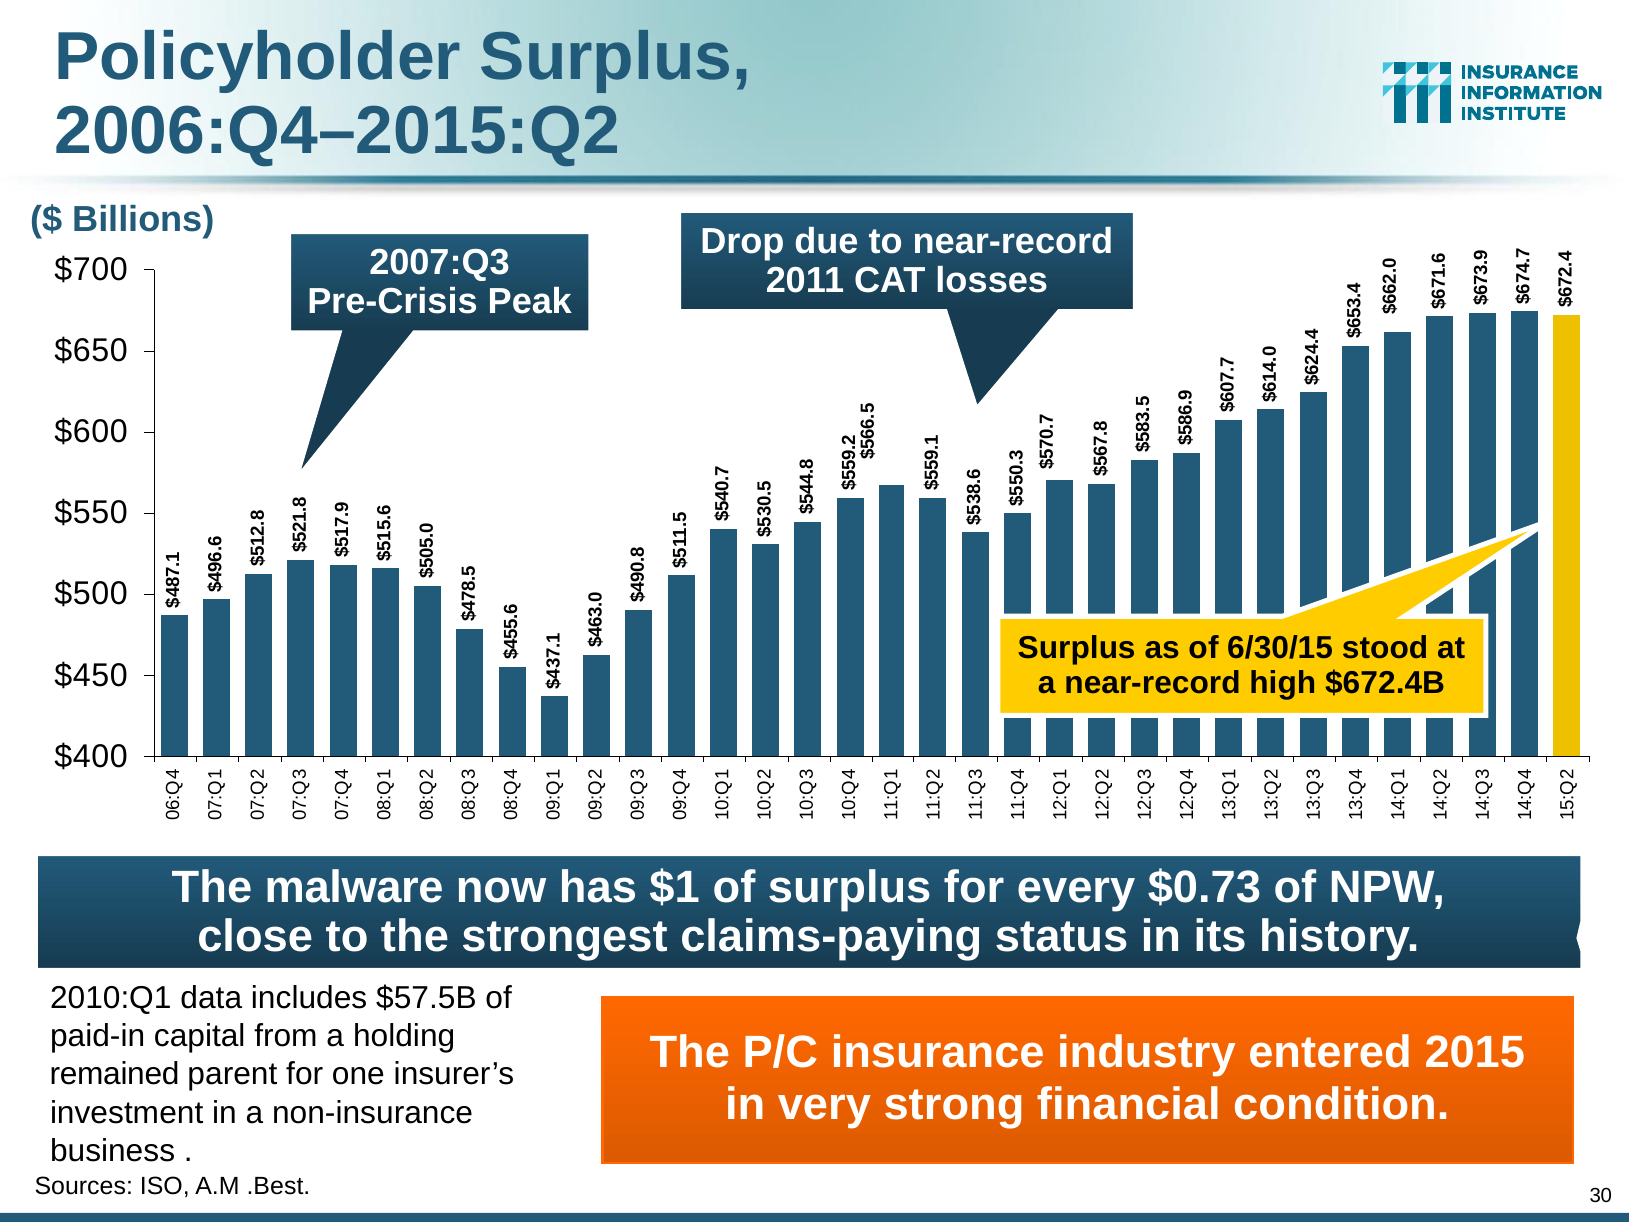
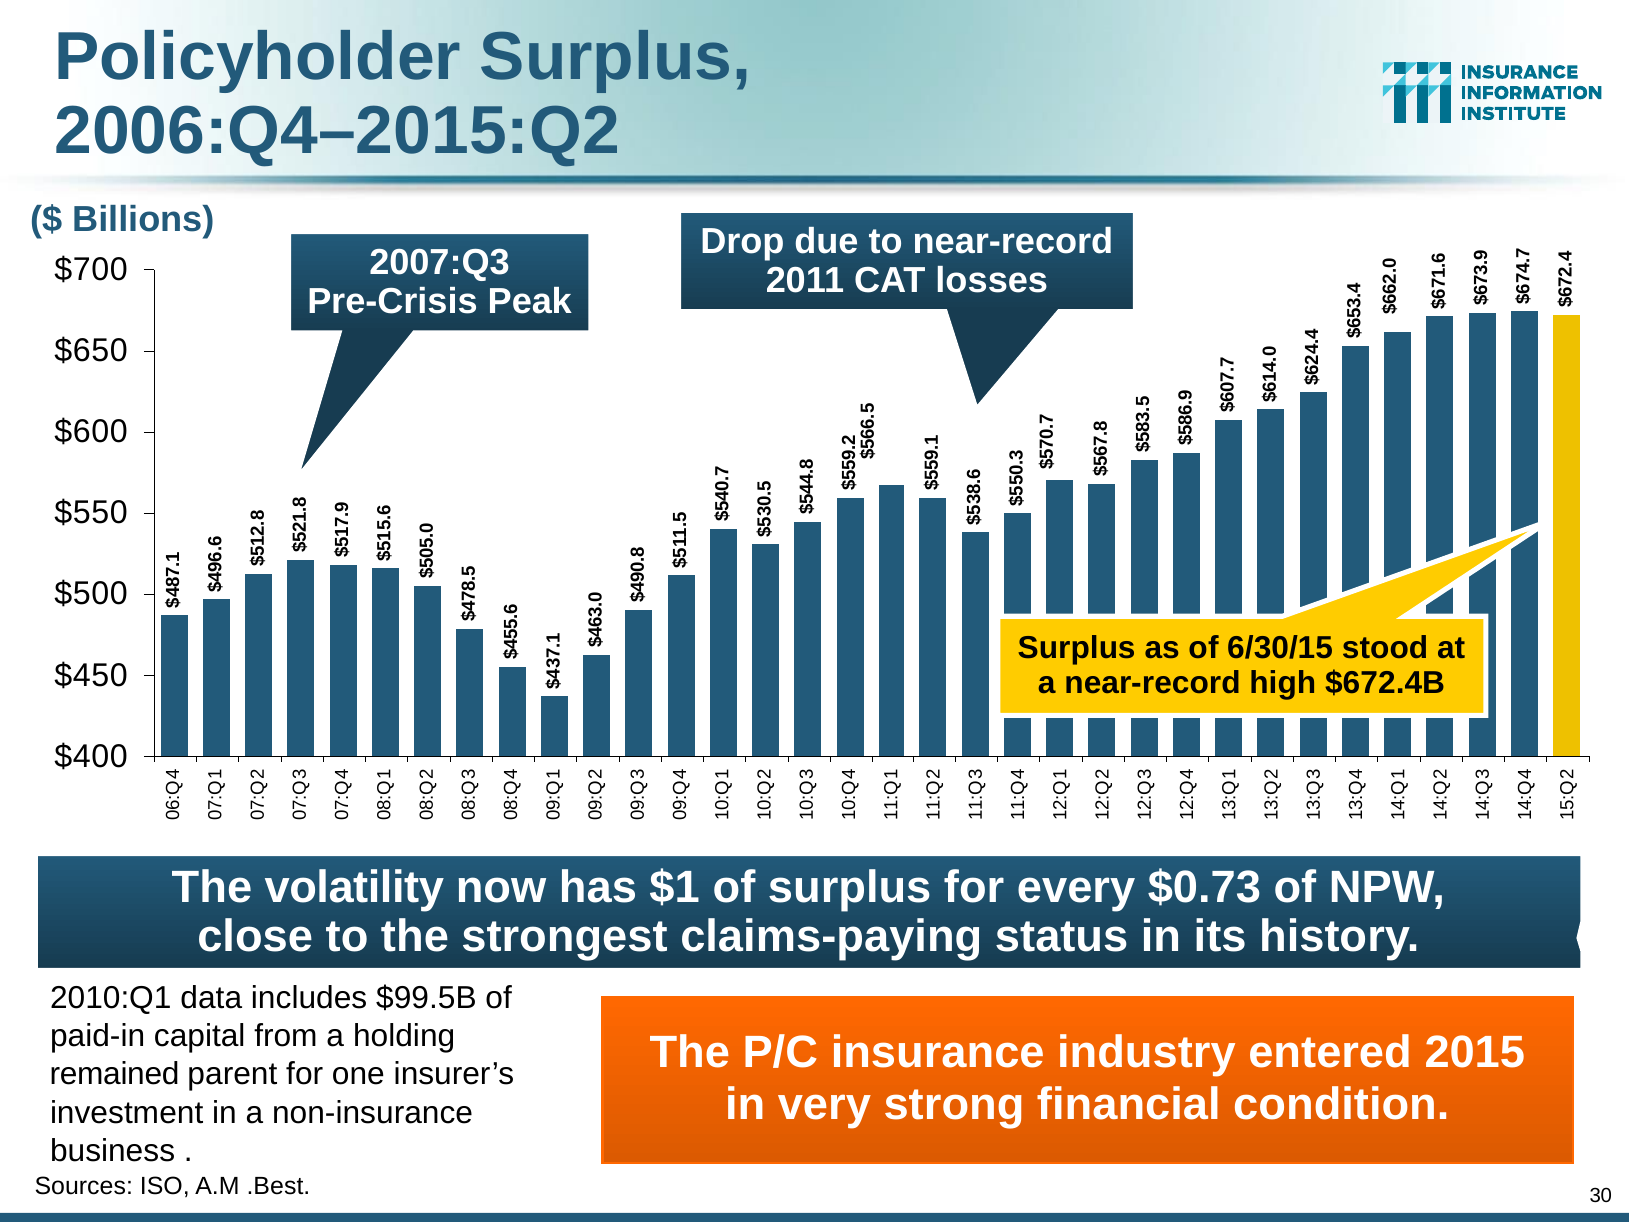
malware: malware -> volatility
$57.5B: $57.5B -> $99.5B
